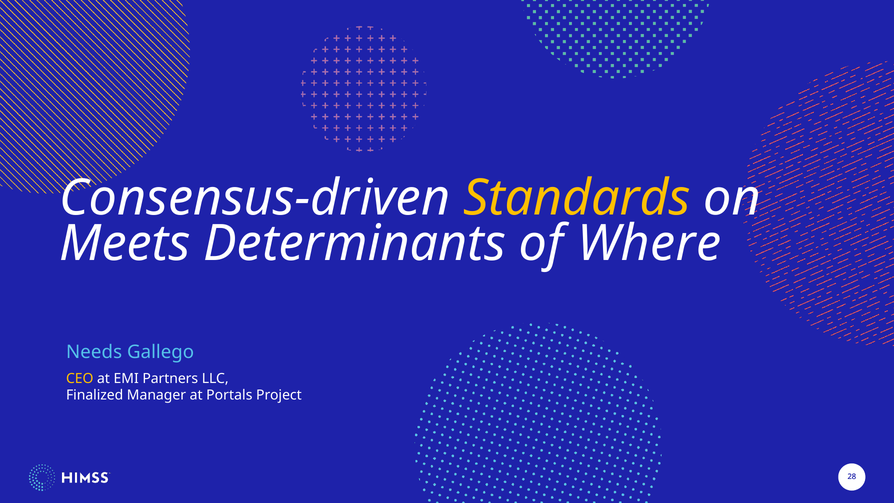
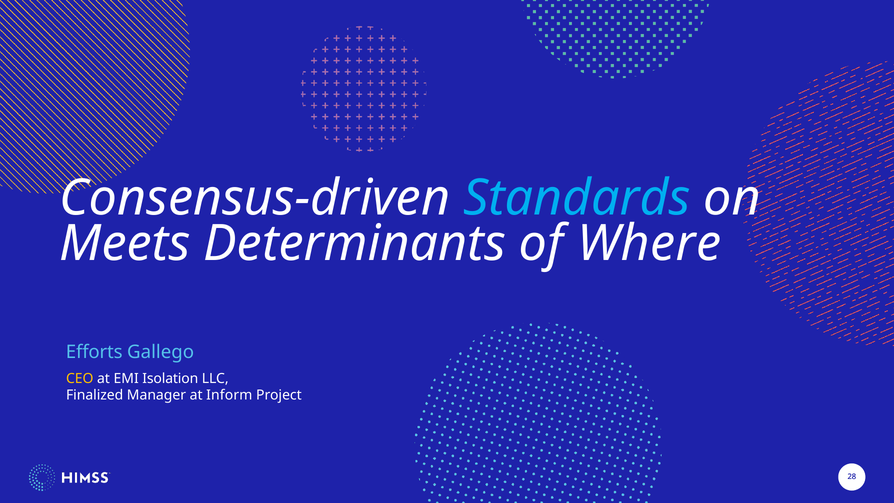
Standards colour: yellow -> light blue
Needs: Needs -> Efforts
Partners: Partners -> Isolation
Portals: Portals -> Inform
